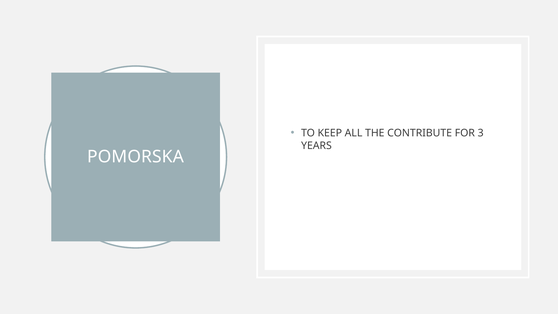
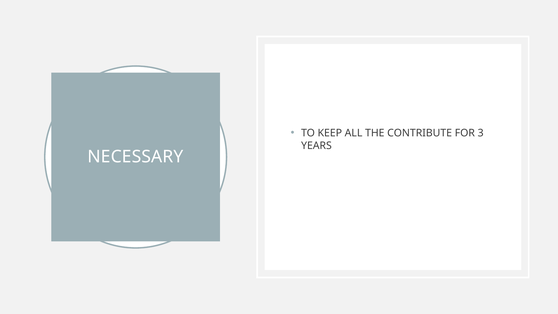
POMORSKA: POMORSKA -> NECESSARY
